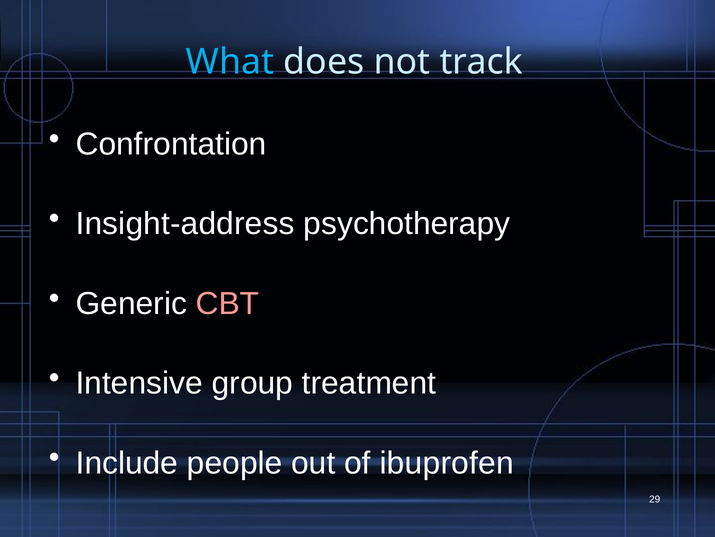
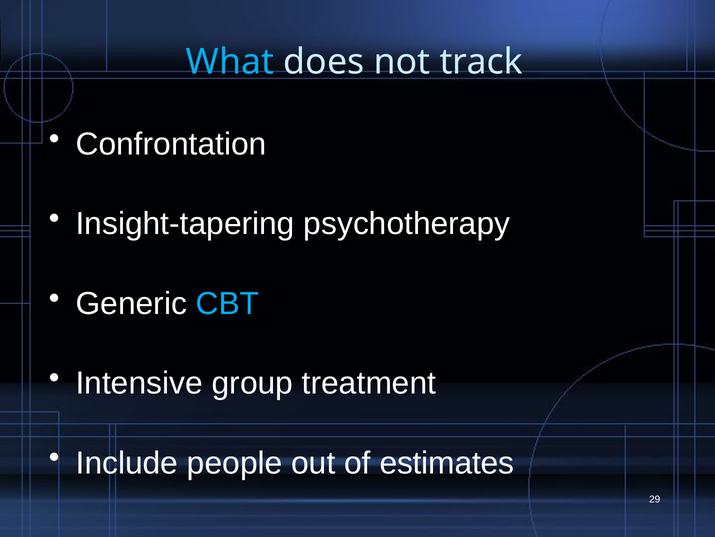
Insight-address: Insight-address -> Insight-tapering
CBT colour: pink -> light blue
ibuprofen: ibuprofen -> estimates
